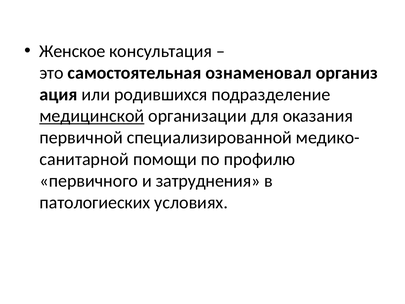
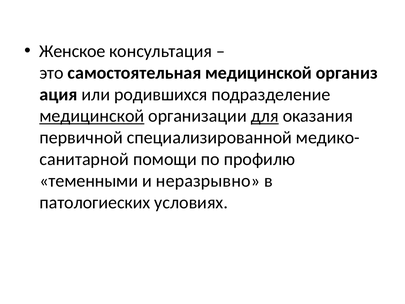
самостоятельная ознаменовал: ознаменовал -> медицинской
для underline: none -> present
первичного: первичного -> теменными
затруднения: затруднения -> неразрывно
